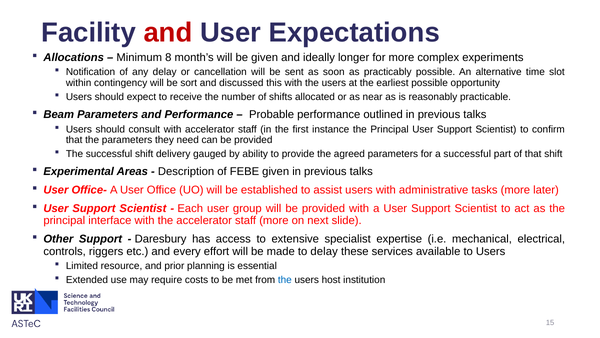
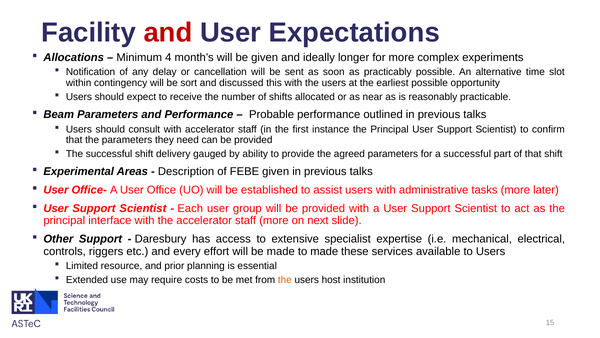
8: 8 -> 4
to delay: delay -> made
the at (285, 279) colour: blue -> orange
